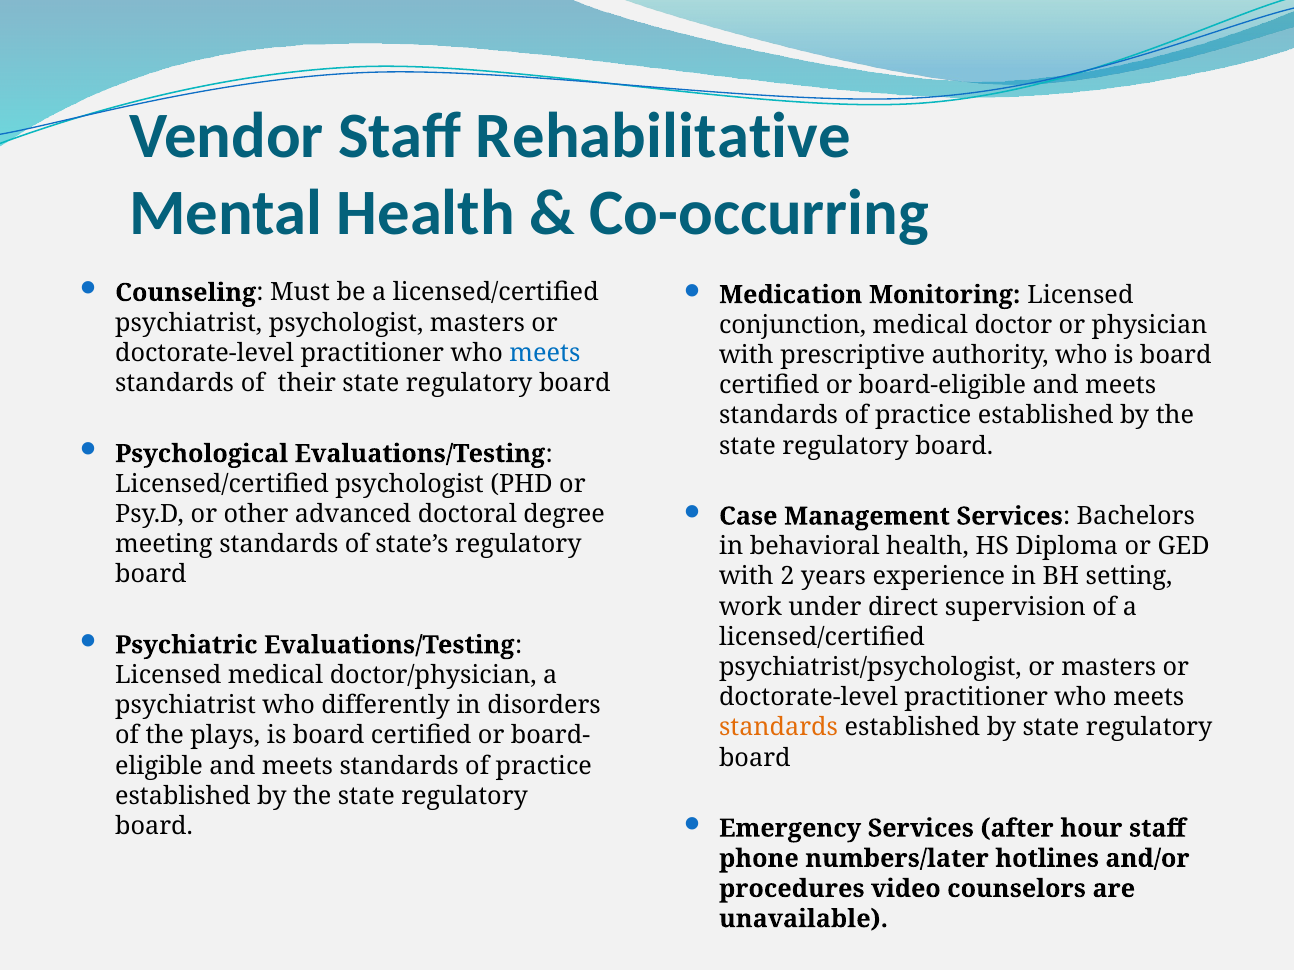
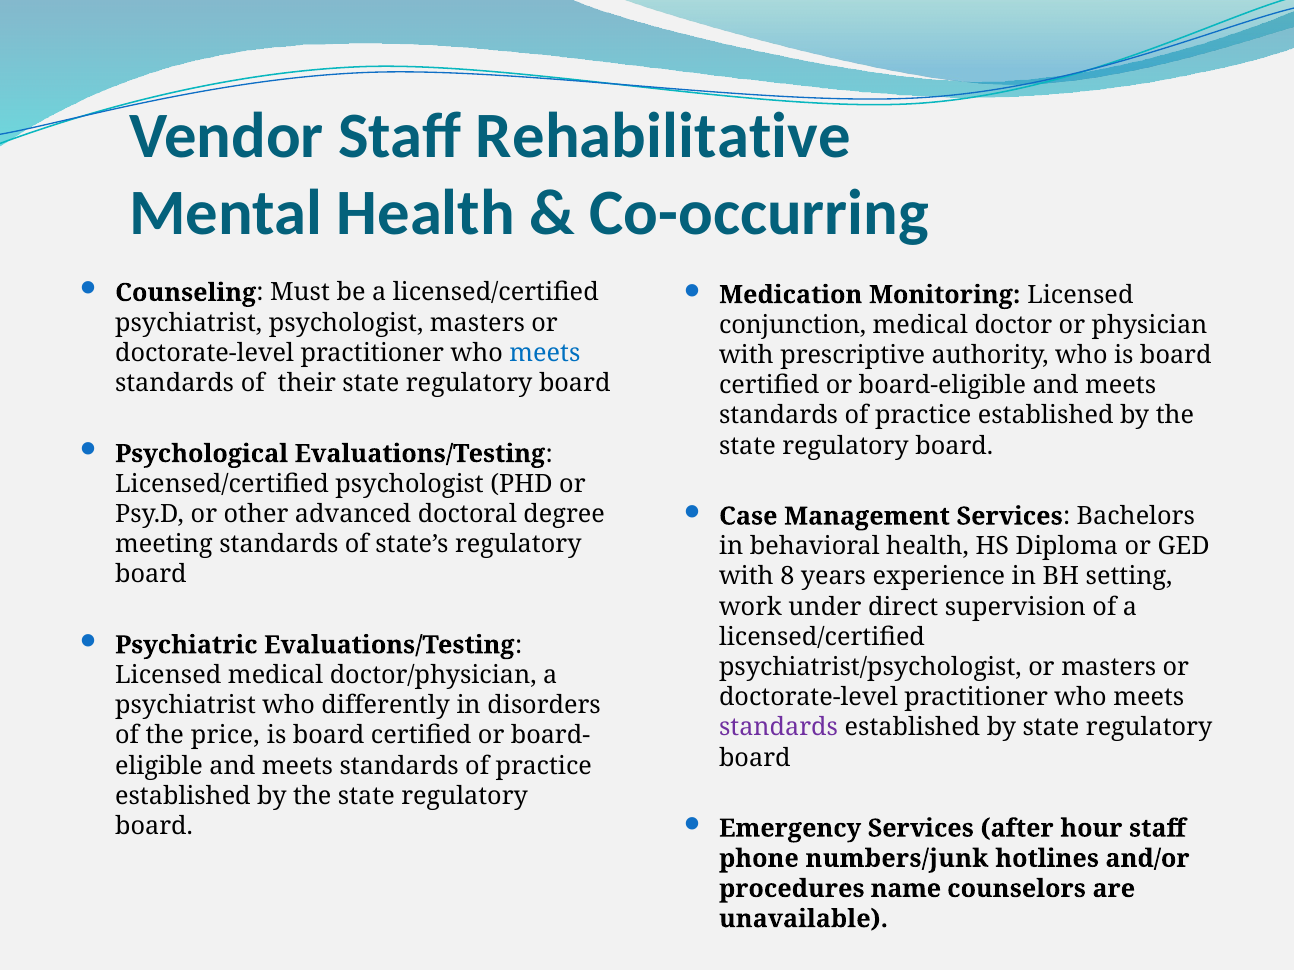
2: 2 -> 8
standards at (779, 728) colour: orange -> purple
plays: plays -> price
numbers/later: numbers/later -> numbers/junk
video: video -> name
